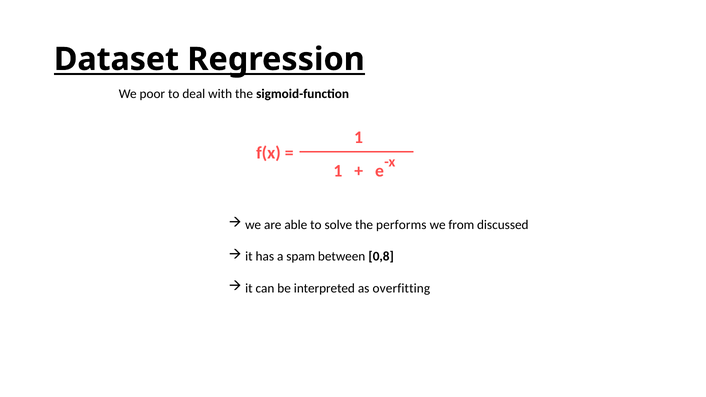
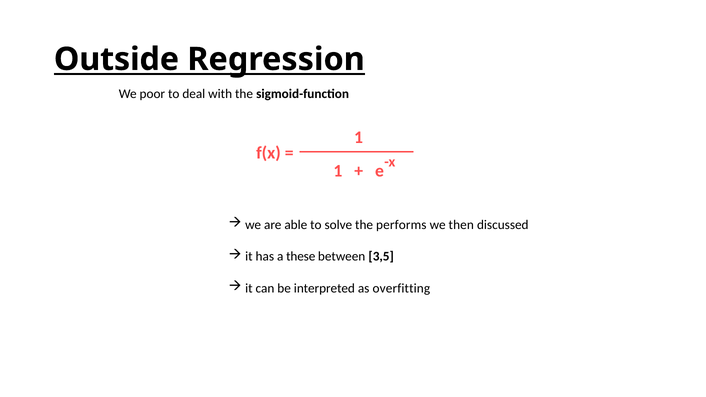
Dataset: Dataset -> Outside
from: from -> then
spam: spam -> these
0,8: 0,8 -> 3,5
